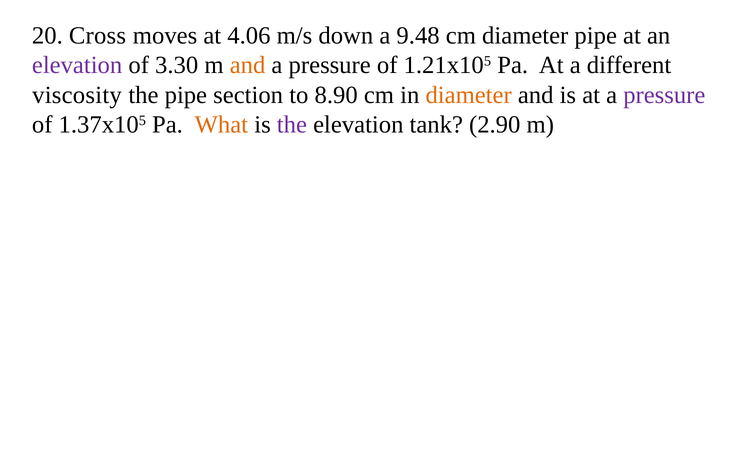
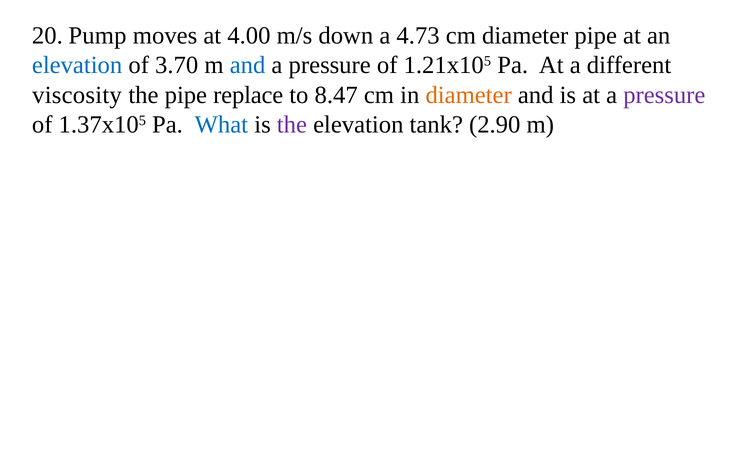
Cross: Cross -> Pump
4.06: 4.06 -> 4.00
9.48: 9.48 -> 4.73
elevation at (77, 65) colour: purple -> blue
3.30: 3.30 -> 3.70
and at (248, 65) colour: orange -> blue
section: section -> replace
8.90: 8.90 -> 8.47
What colour: orange -> blue
